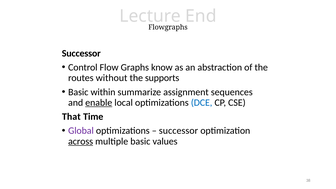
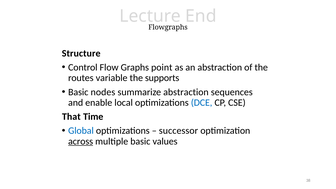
Successor at (81, 53): Successor -> Structure
know: know -> point
without: without -> variable
within: within -> nodes
summarize assignment: assignment -> abstraction
enable underline: present -> none
Global colour: purple -> blue
